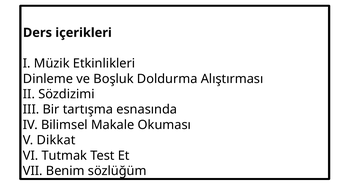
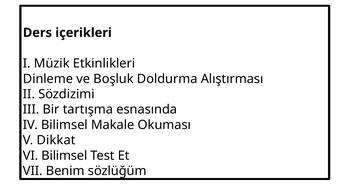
VI Tutmak: Tutmak -> Bilimsel
